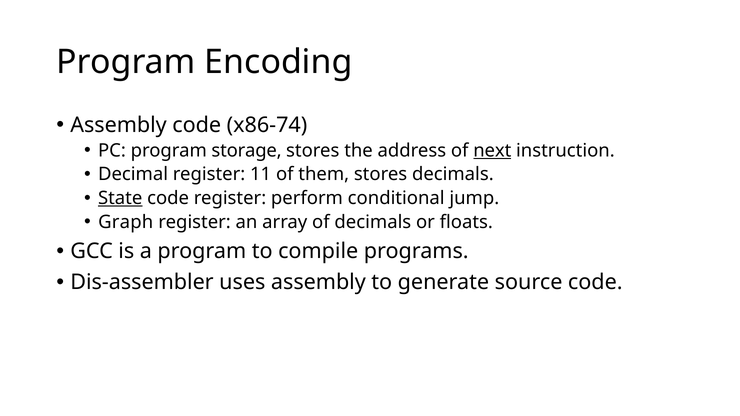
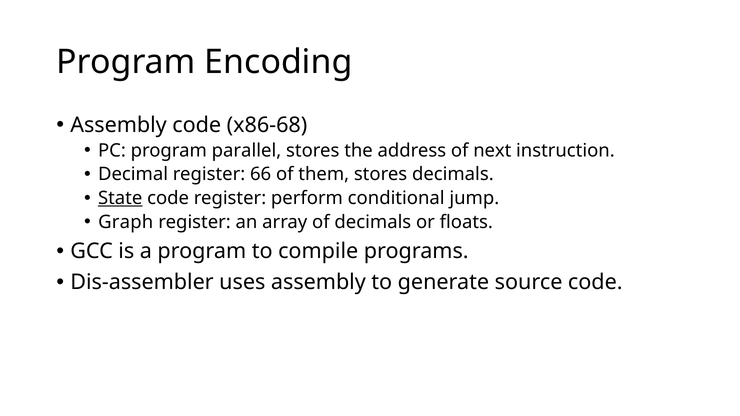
x86-74: x86-74 -> x86-68
storage: storage -> parallel
next underline: present -> none
11: 11 -> 66
